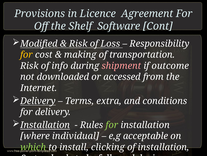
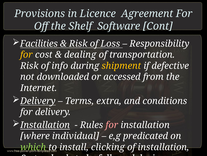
Modified: Modified -> Facilities
making: making -> dealing
shipment colour: pink -> yellow
outcome: outcome -> defective
for at (112, 124) colour: light green -> pink
acceptable: acceptable -> predicated
